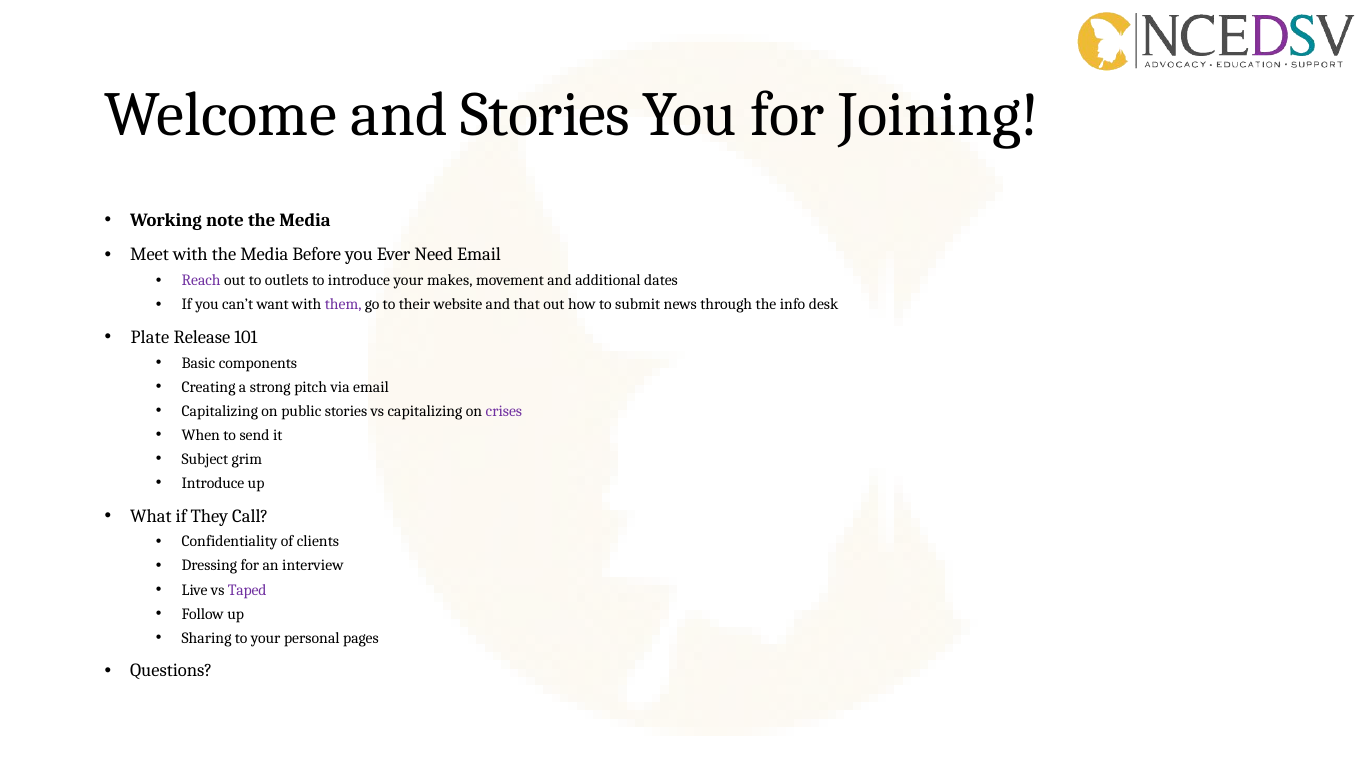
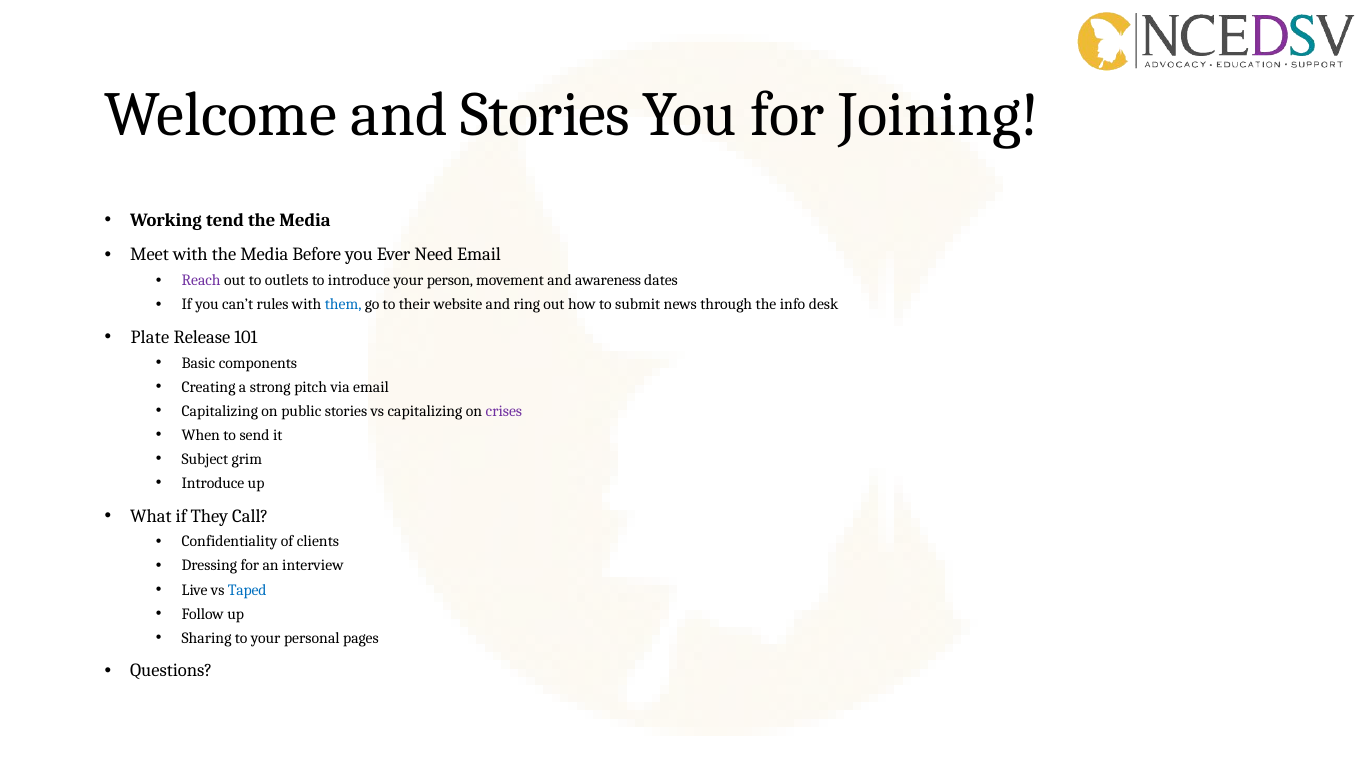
note: note -> tend
makes: makes -> person
additional: additional -> awareness
want: want -> rules
them colour: purple -> blue
that: that -> ring
Taped colour: purple -> blue
